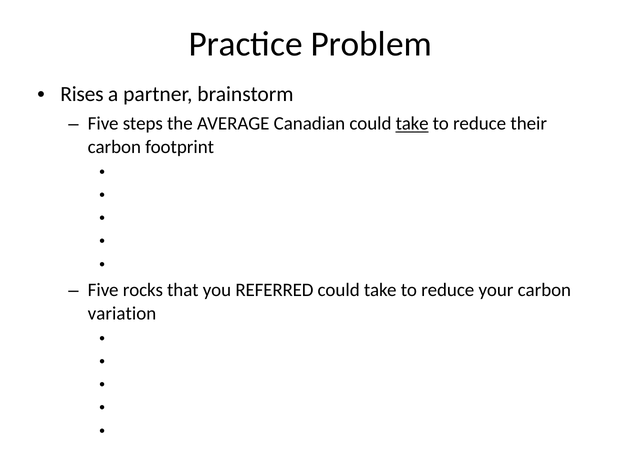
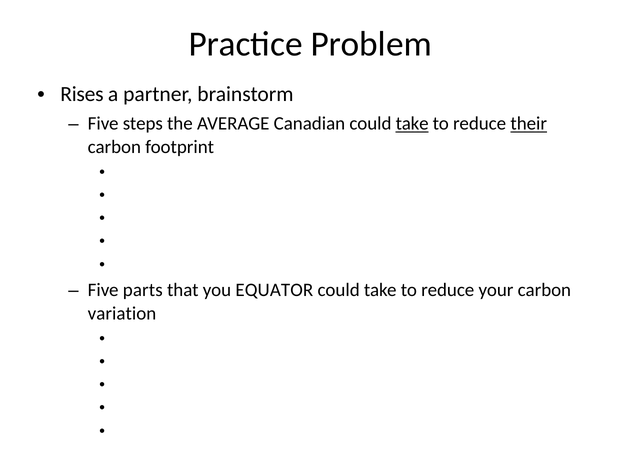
their underline: none -> present
rocks: rocks -> parts
REFERRED: REFERRED -> EQUATOR
